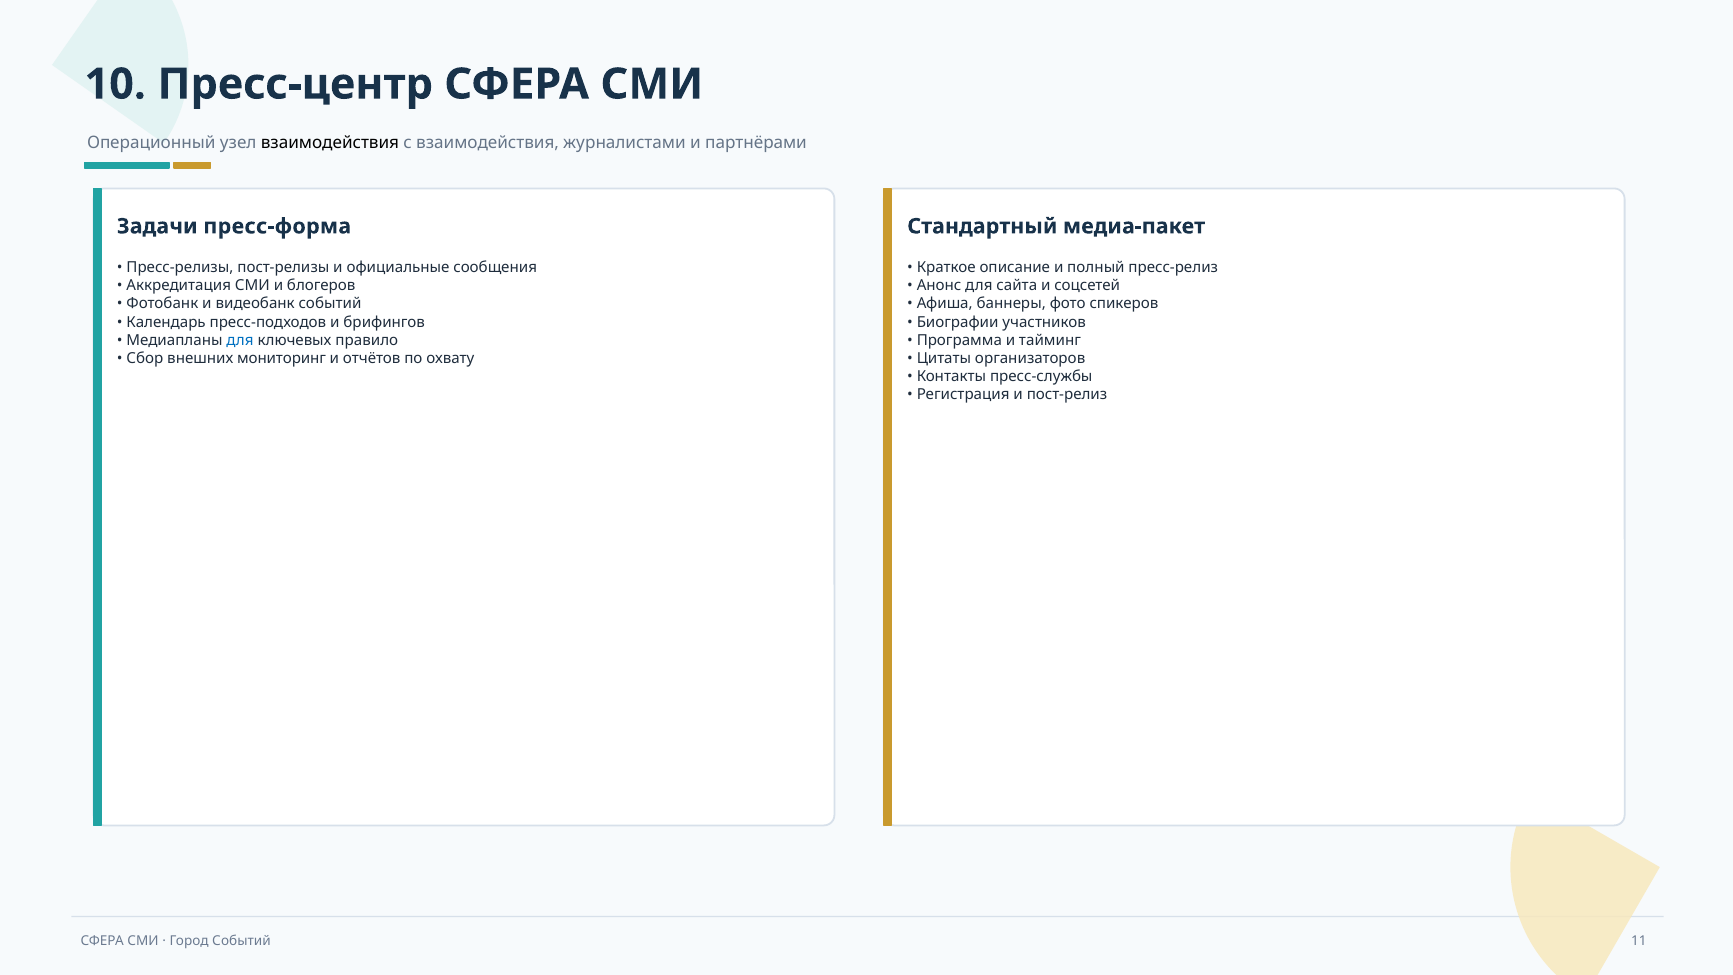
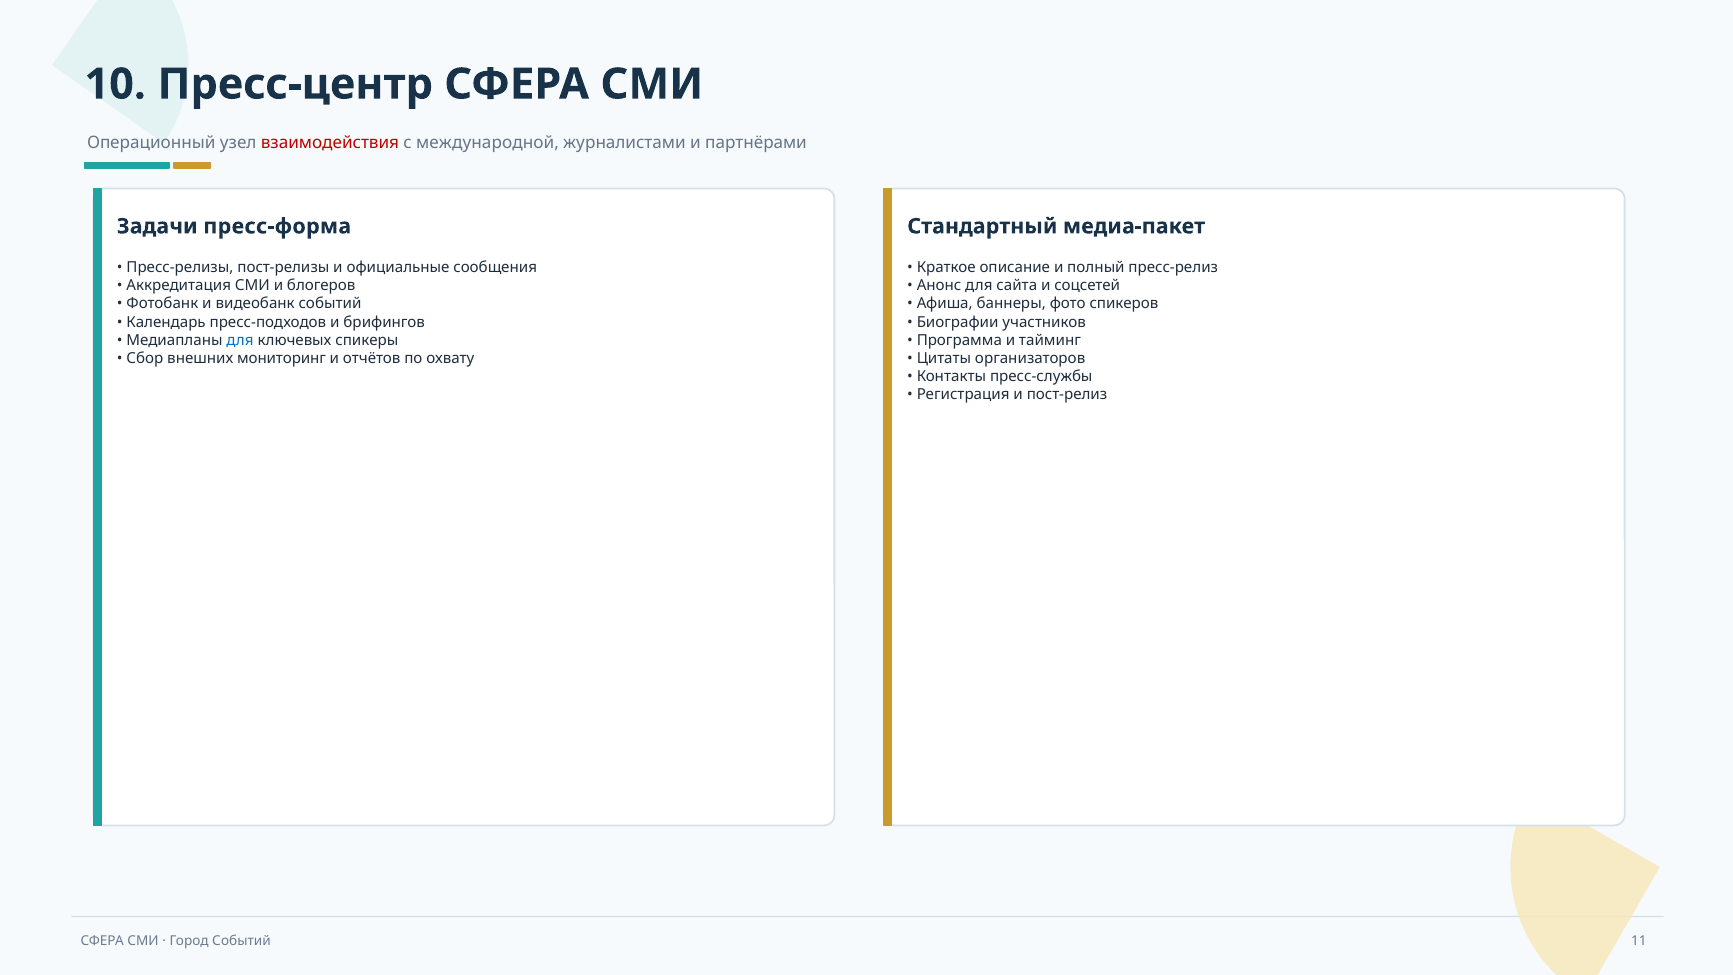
взаимодействия at (330, 143) colour: black -> red
с взаимодействия: взаимодействия -> международной
правило: правило -> спикеры
